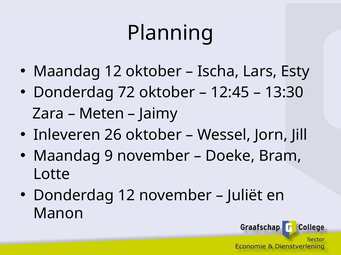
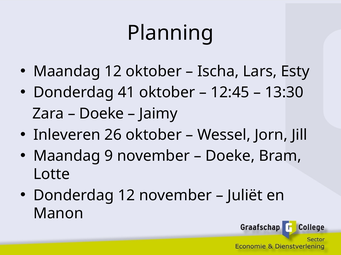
72: 72 -> 41
Meten at (102, 114): Meten -> Doeke
